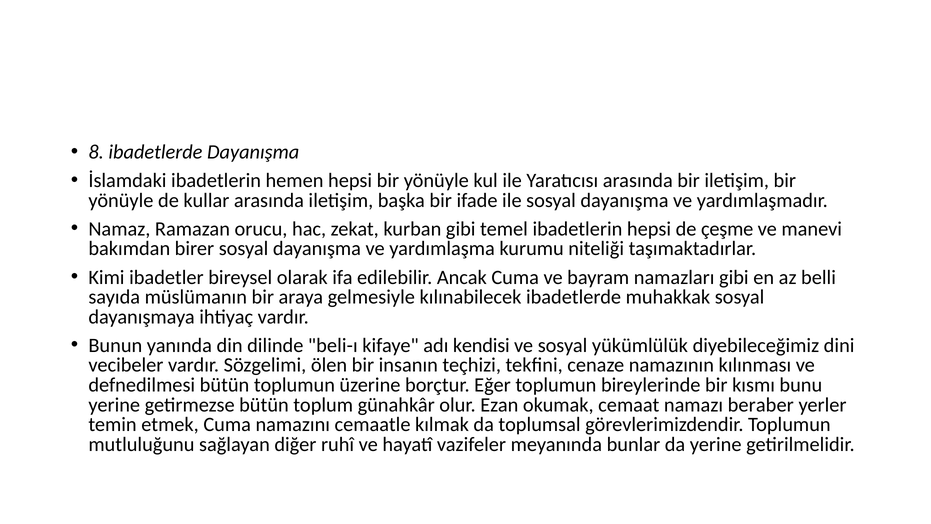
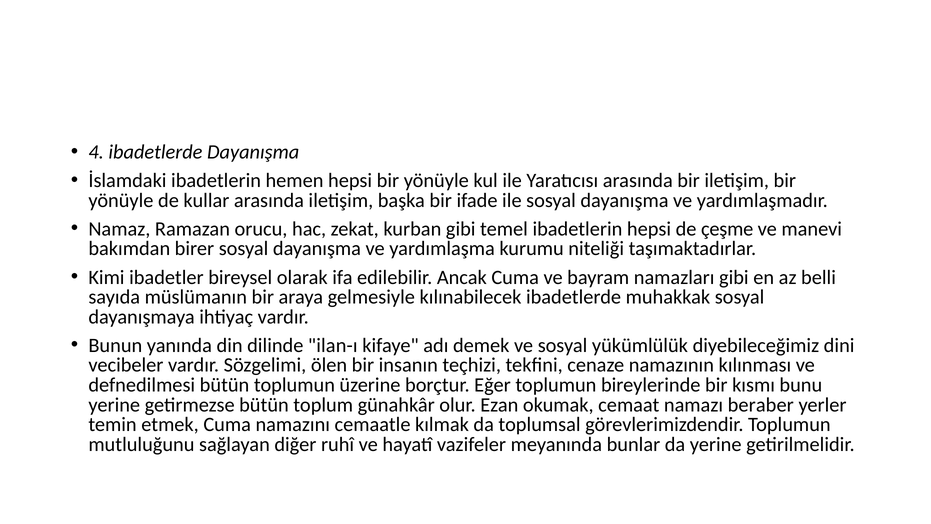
8: 8 -> 4
beli-ı: beli-ı -> ilan-ı
kendisi: kendisi -> demek
